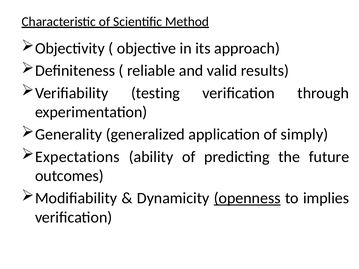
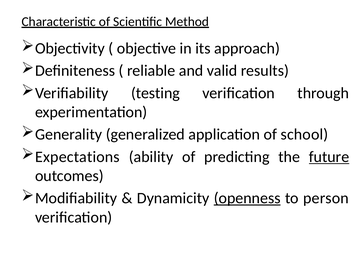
simply: simply -> school
future underline: none -> present
implies: implies -> person
